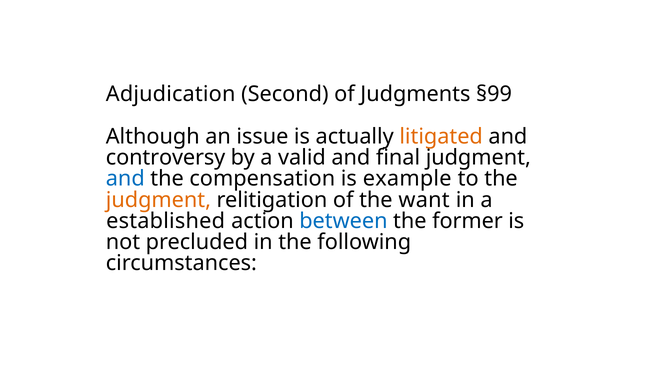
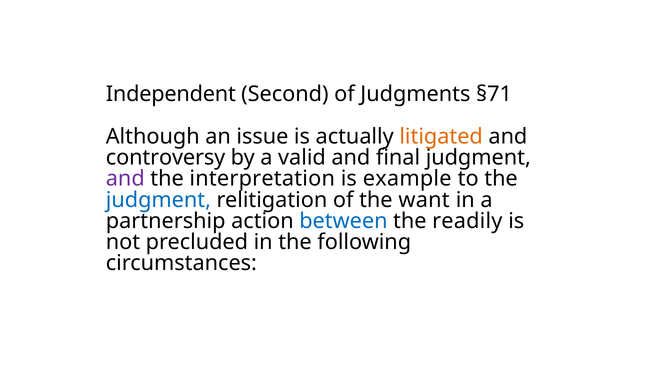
Adjudication: Adjudication -> Independent
§99: §99 -> §71
and at (125, 179) colour: blue -> purple
compensation: compensation -> interpretation
judgment at (158, 200) colour: orange -> blue
established: established -> partnership
former: former -> readily
